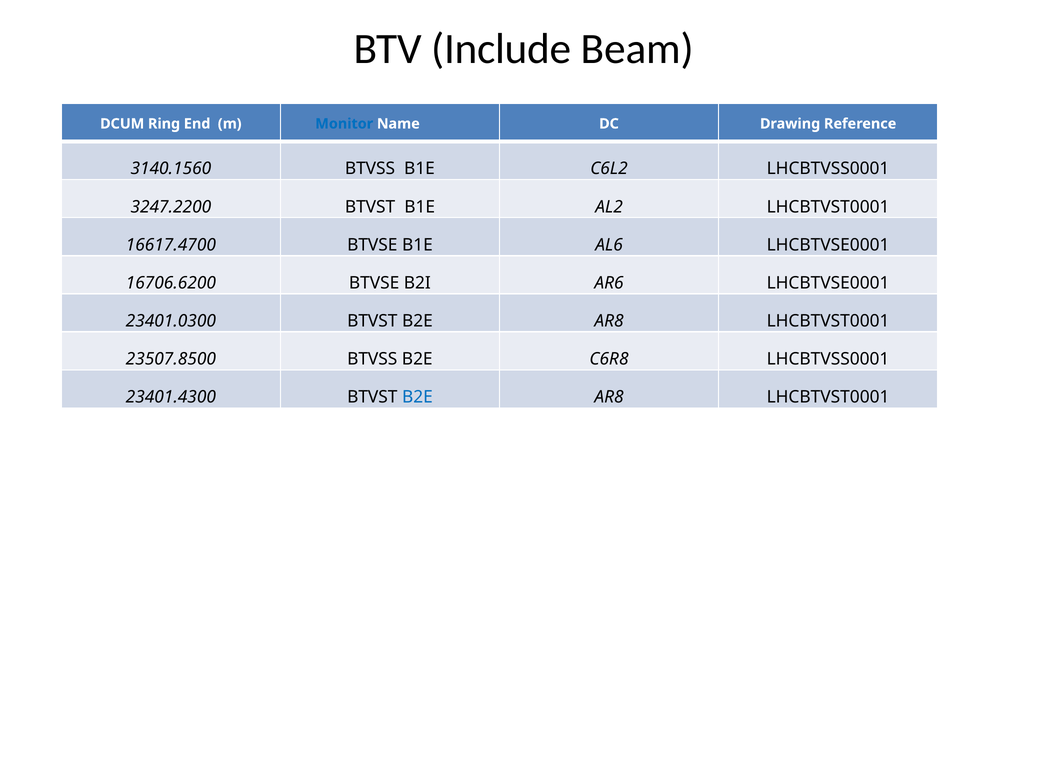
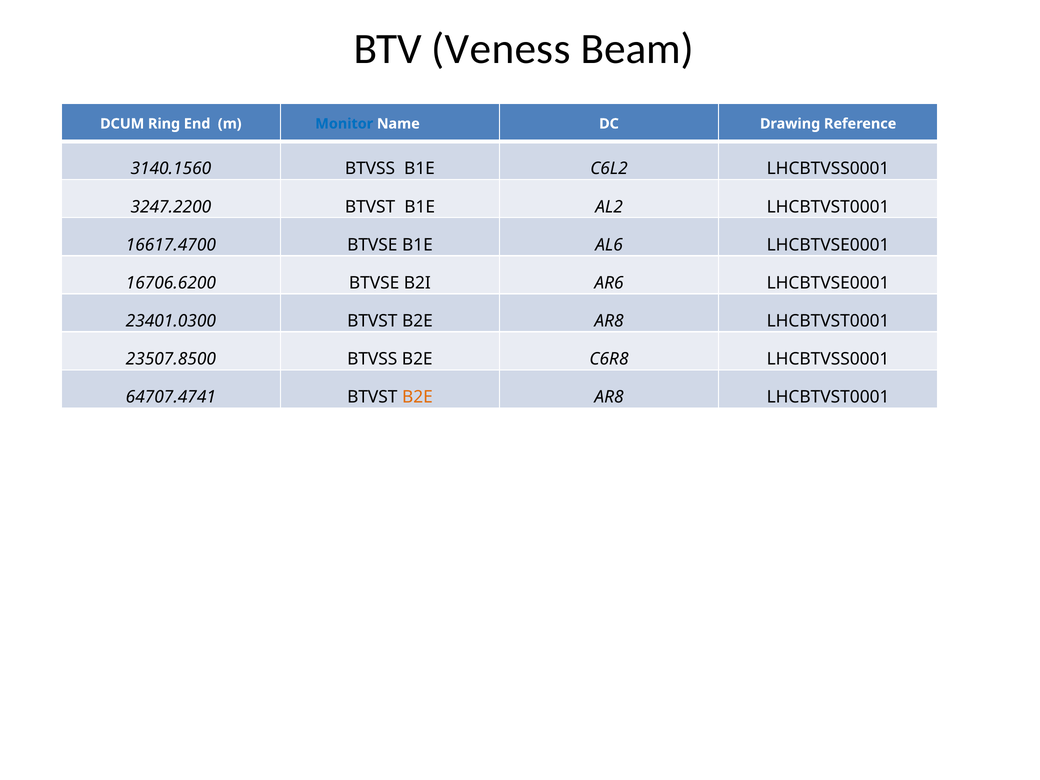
Include: Include -> Veness
23401.4300: 23401.4300 -> 64707.4741
B2E at (417, 397) colour: blue -> orange
